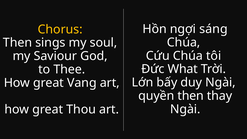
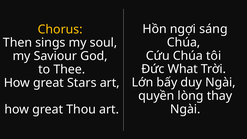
Vang: Vang -> Stars
quyền then: then -> lòng
